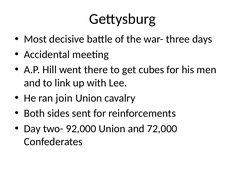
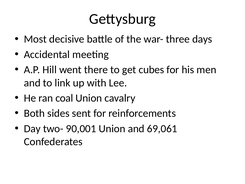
join: join -> coal
92,000: 92,000 -> 90,001
72,000: 72,000 -> 69,061
